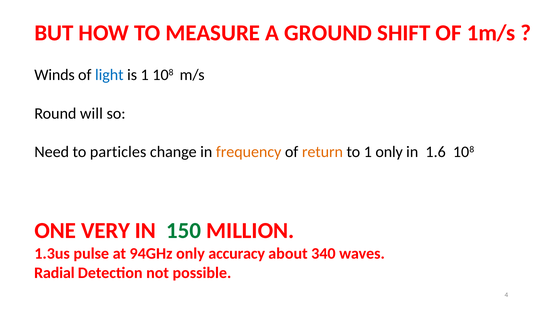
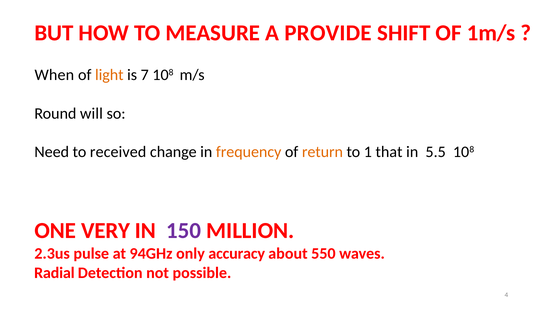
GROUND: GROUND -> PROVIDE
Winds: Winds -> When
light colour: blue -> orange
is 1: 1 -> 7
particles: particles -> received
1 only: only -> that
1.6: 1.6 -> 5.5
150 colour: green -> purple
1.3us: 1.3us -> 2.3us
340: 340 -> 550
